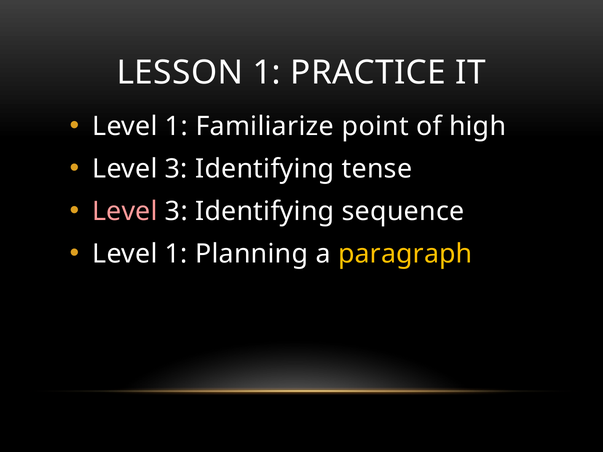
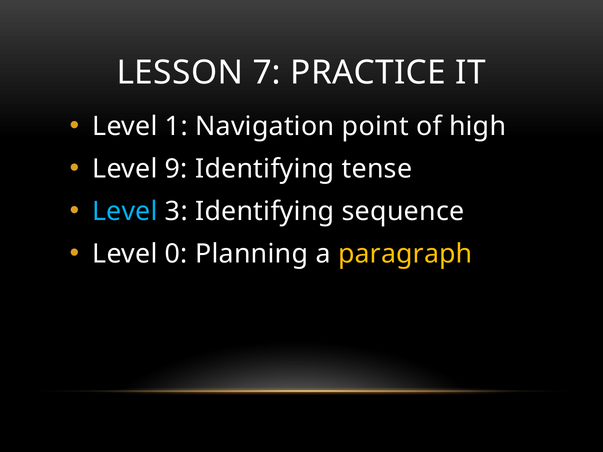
LESSON 1: 1 -> 7
Familiarize: Familiarize -> Navigation
3 at (176, 169): 3 -> 9
Level at (125, 212) colour: pink -> light blue
1 at (176, 254): 1 -> 0
